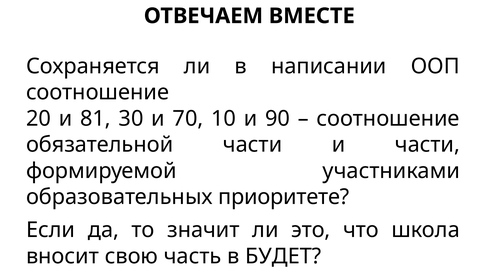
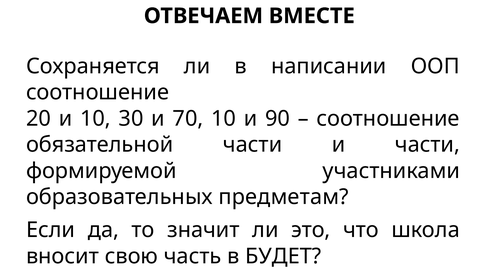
и 81: 81 -> 10
приоритете: приоритете -> предметам
